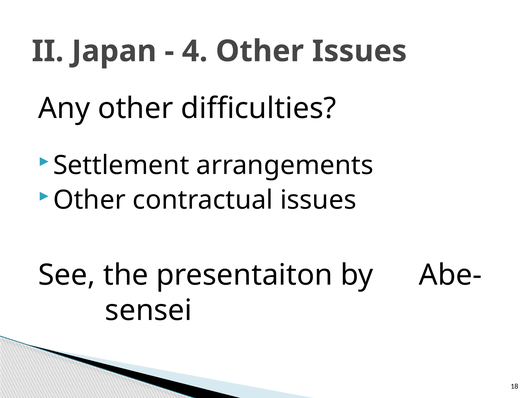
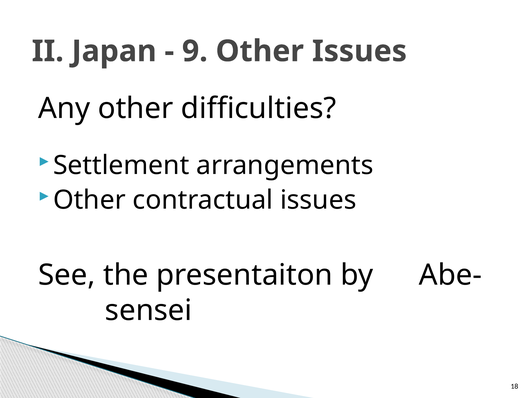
4: 4 -> 9
